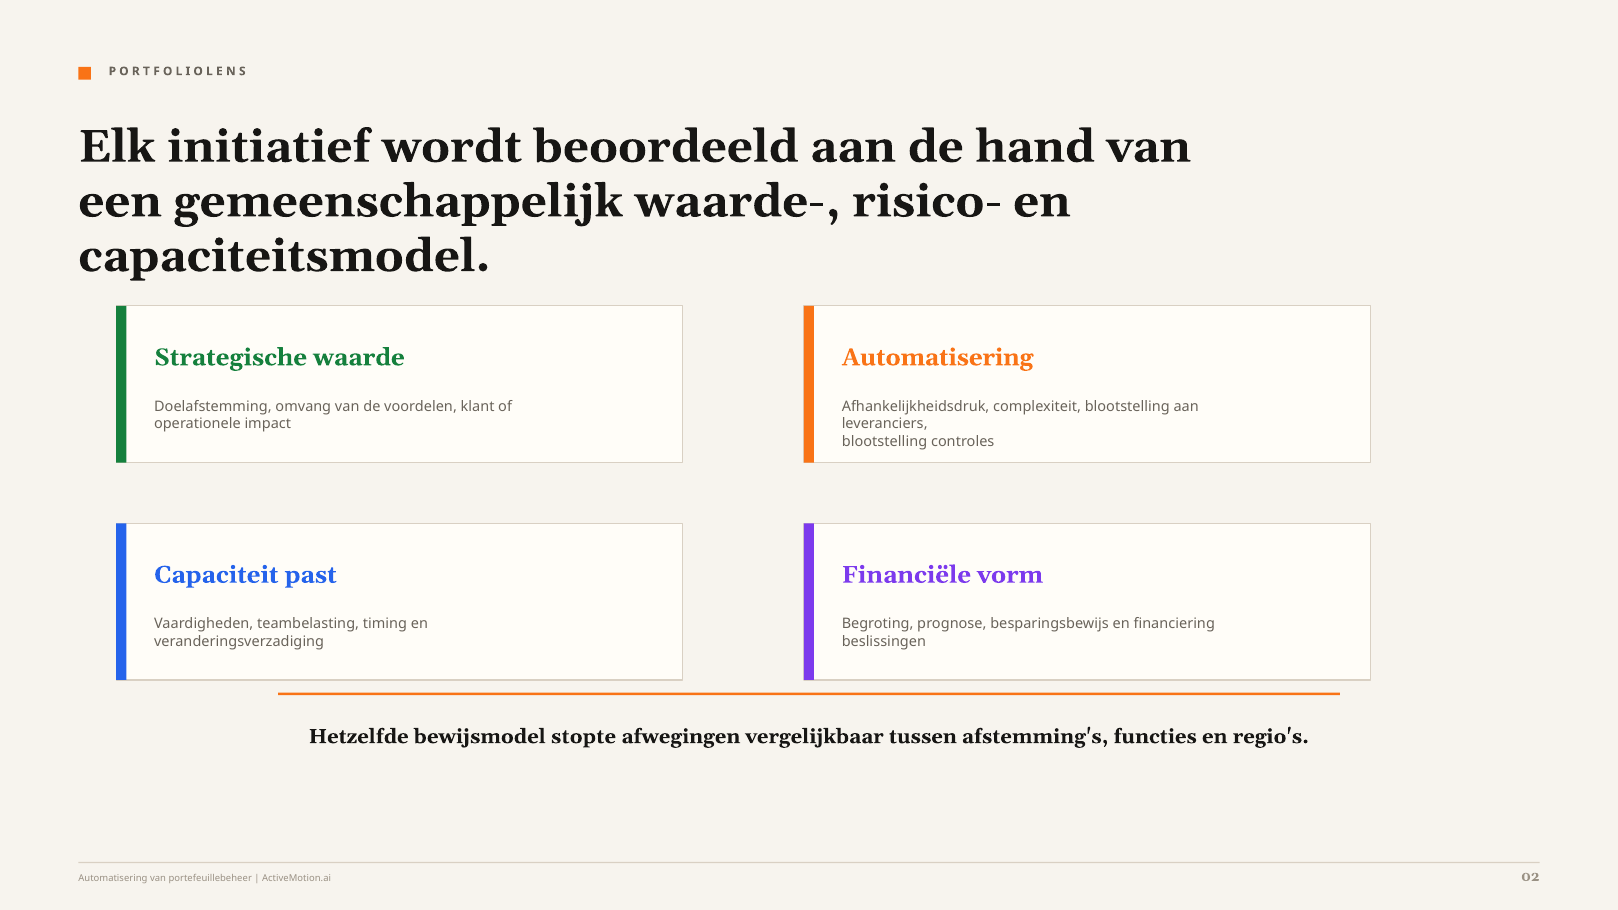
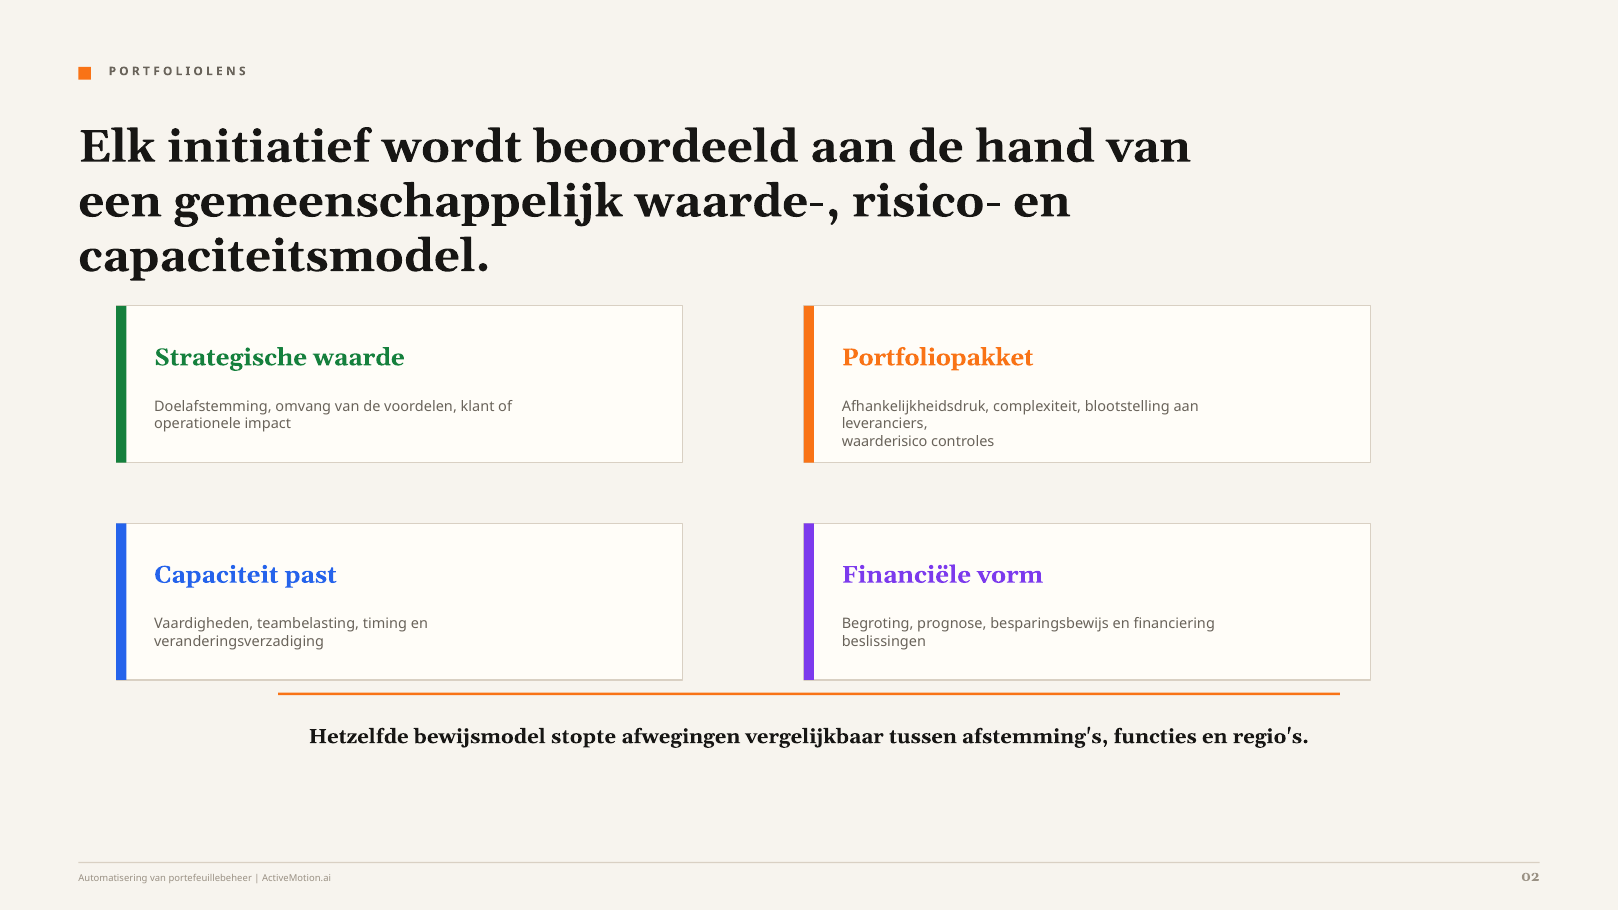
Automatisering at (938, 357): Automatisering -> Portfoliopakket
blootstelling at (884, 442): blootstelling -> waarderisico
